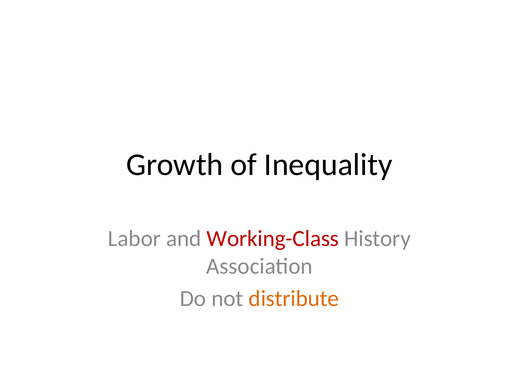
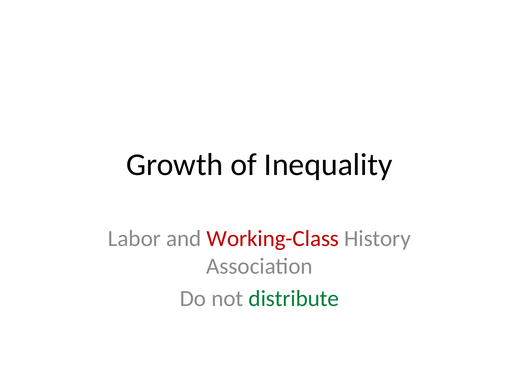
distribute colour: orange -> green
